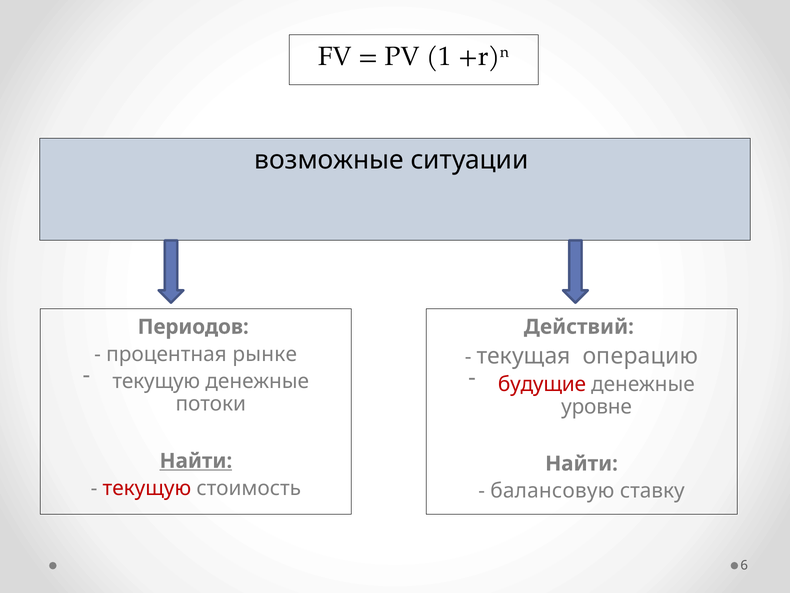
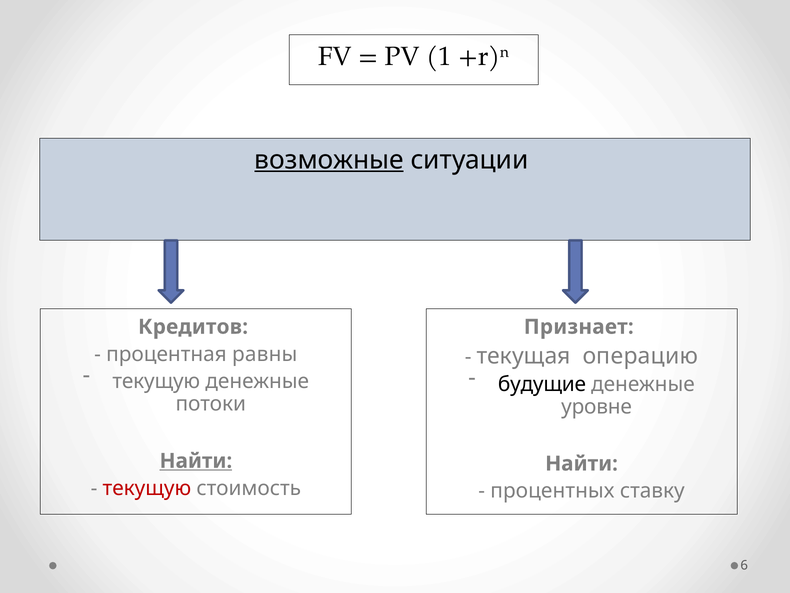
возможные underline: none -> present
Периодов: Периодов -> Кредитов
Действий: Действий -> Признает
рынке: рынке -> равны
будущие colour: red -> black
балансовую: балансовую -> процентных
